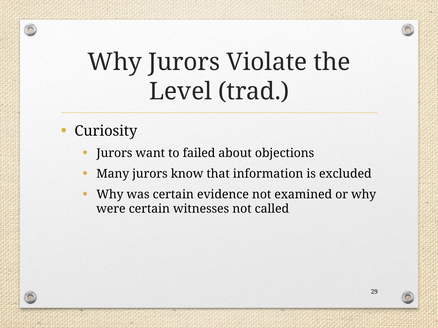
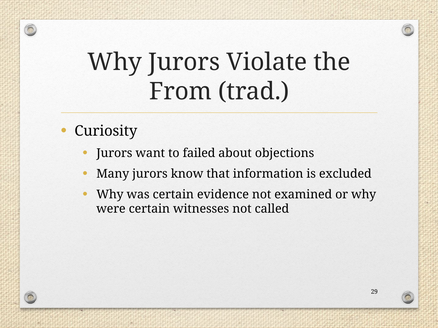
Level: Level -> From
